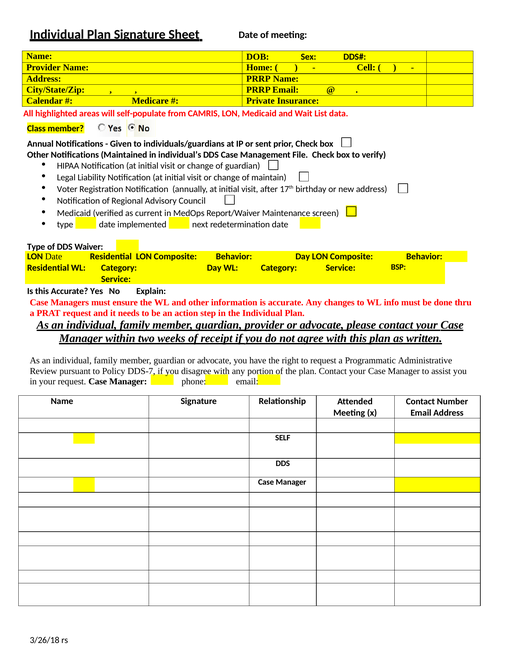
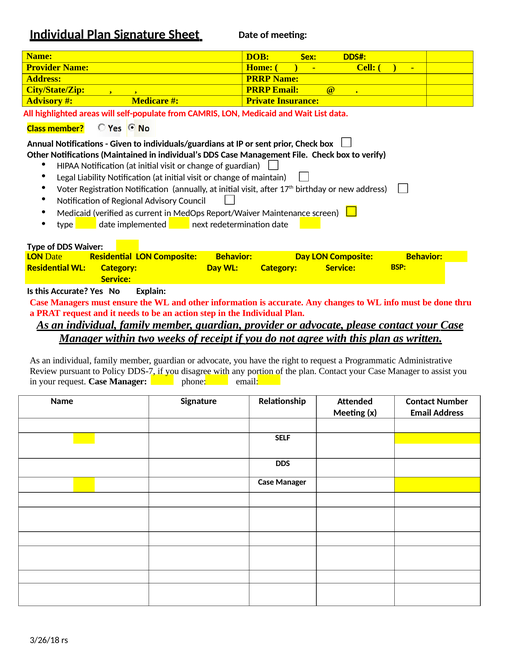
Calendar at (45, 101): Calendar -> Advisory
